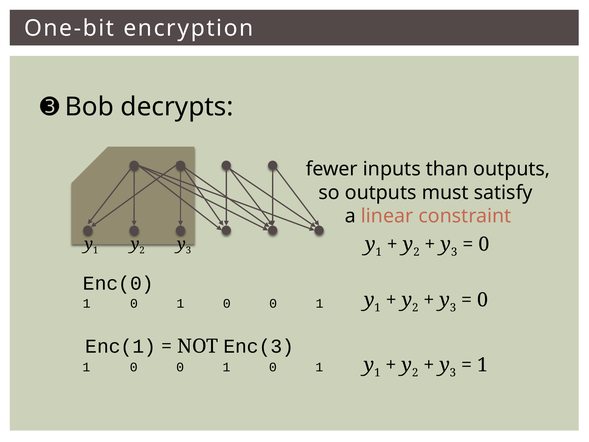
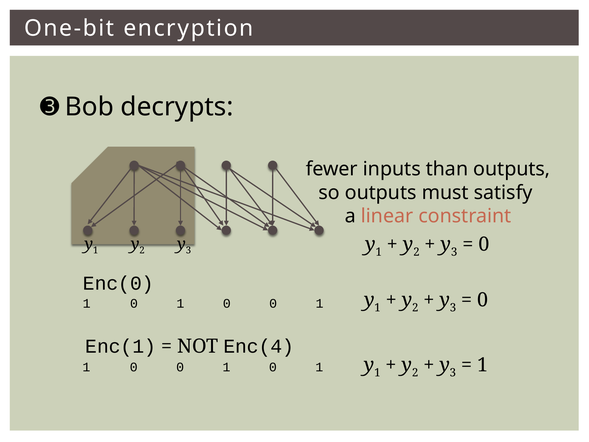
Enc(3: Enc(3 -> Enc(4
